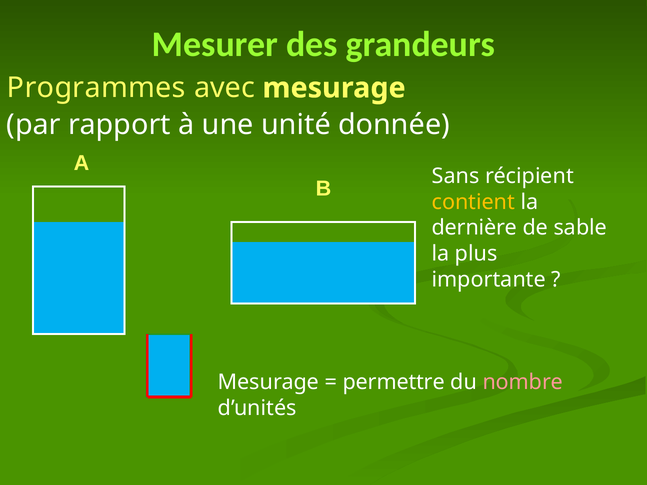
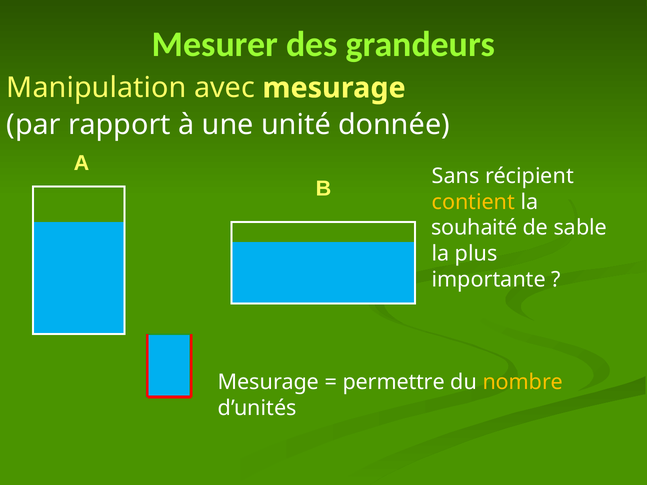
Programmes: Programmes -> Manipulation
dernière: dernière -> souhaité
nombre colour: pink -> yellow
